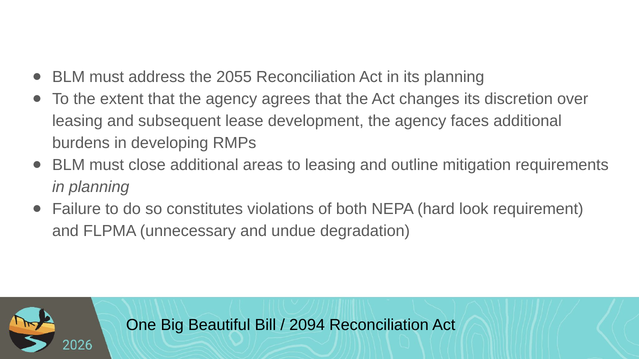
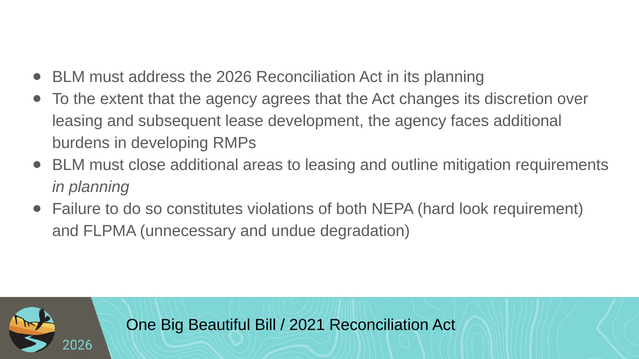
2055: 2055 -> 2026
2094: 2094 -> 2021
